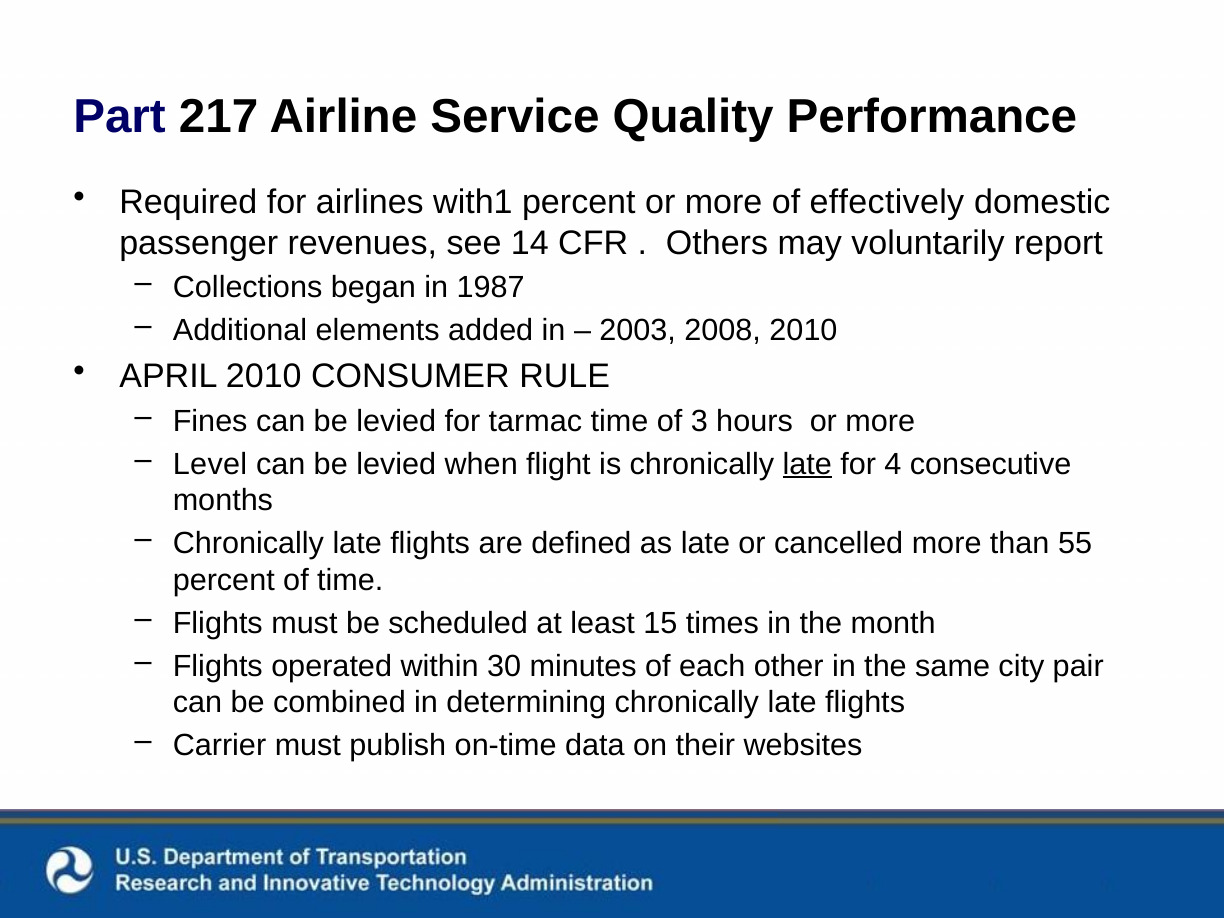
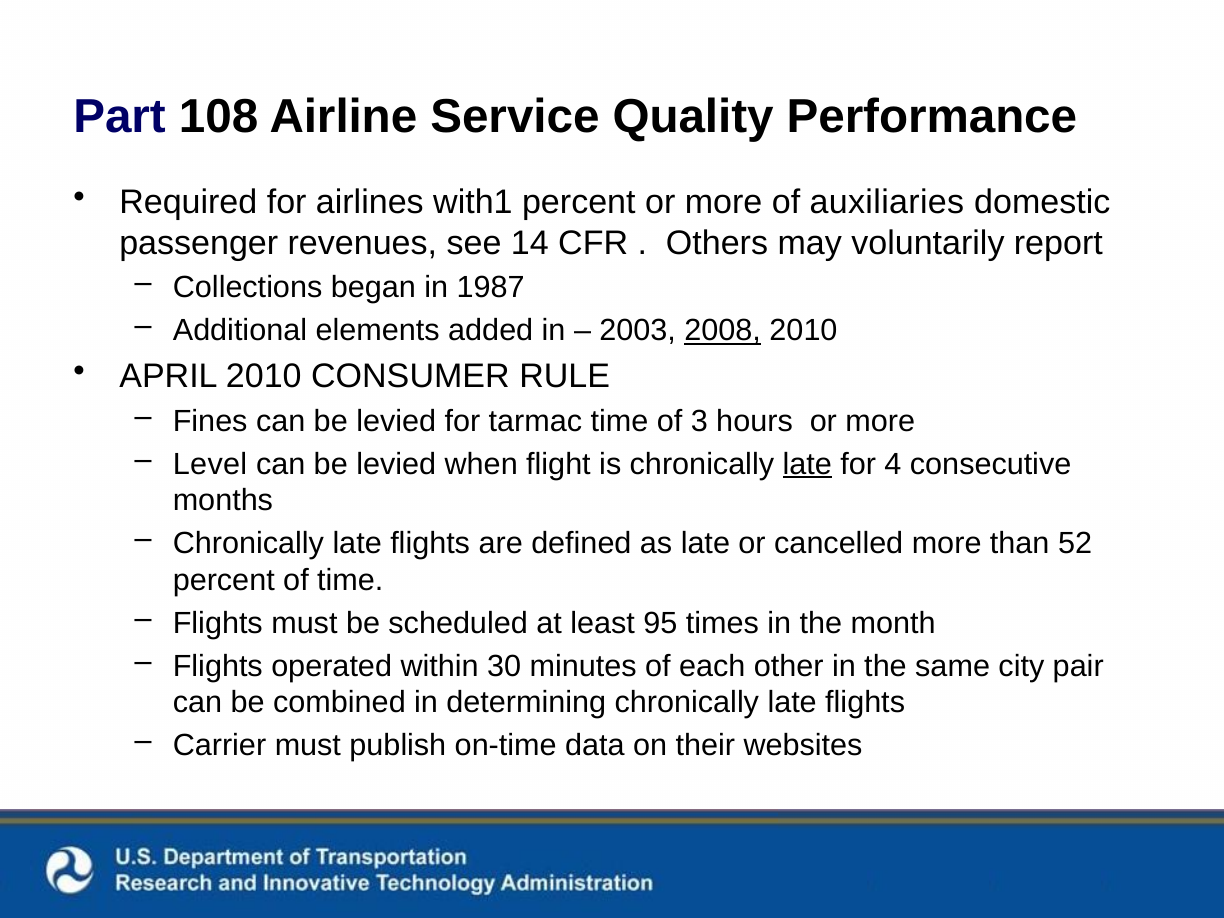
217: 217 -> 108
effectively: effectively -> auxiliaries
2008 underline: none -> present
55: 55 -> 52
15: 15 -> 95
